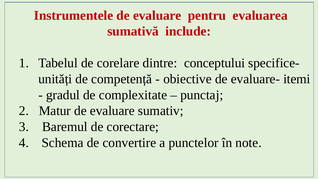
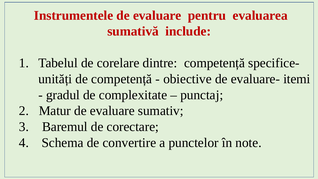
dintre conceptului: conceptului -> competență
